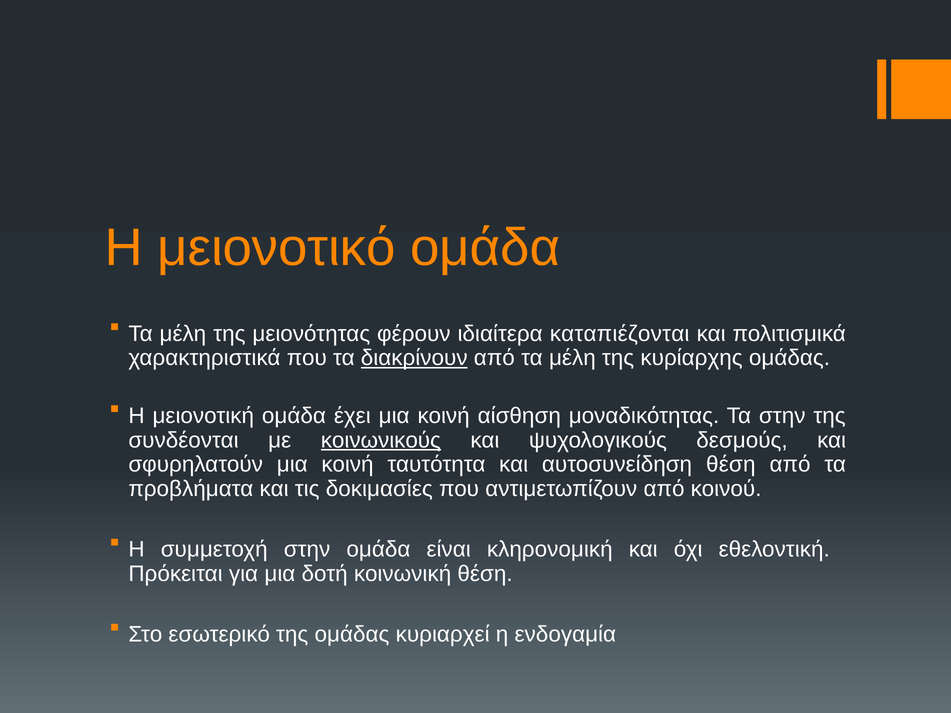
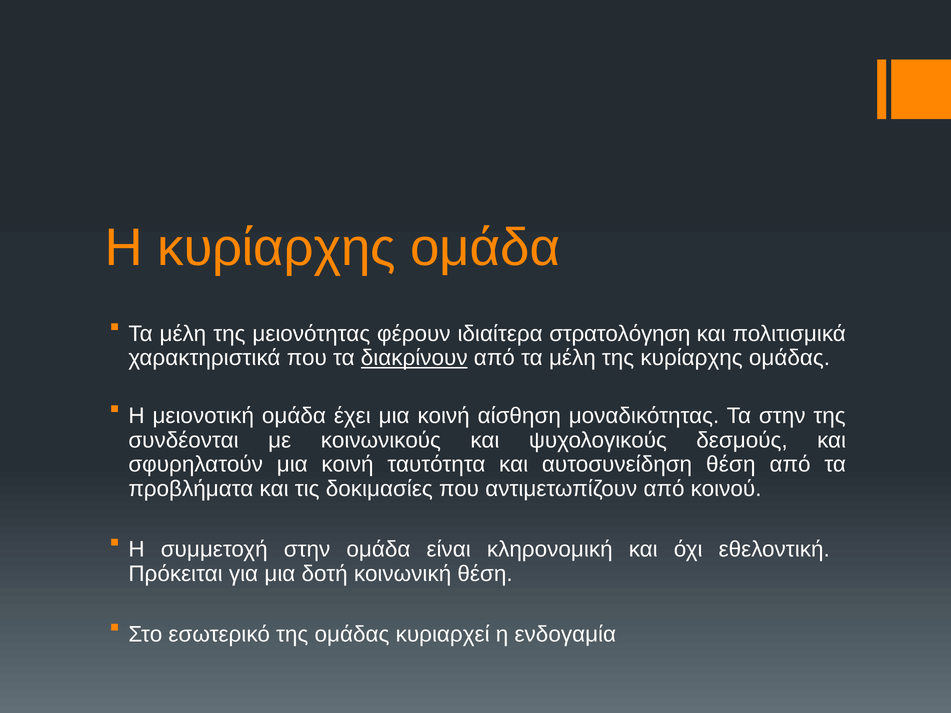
Η μειονοτικό: μειονοτικό -> κυρίαρχης
καταπιέζονται: καταπιέζονται -> στρατολόγηση
κοινωνικούς underline: present -> none
